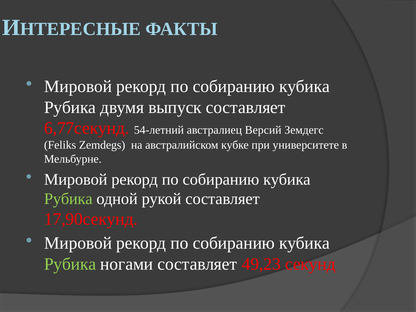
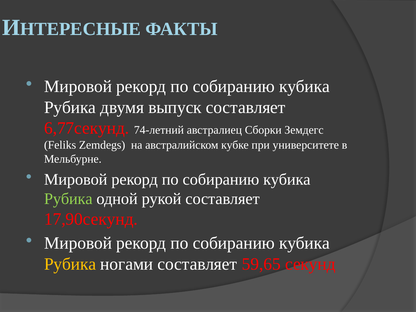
54-летний: 54-летний -> 74-летний
Версий: Версий -> Сборки
Рубика at (70, 264) colour: light green -> yellow
49,23: 49,23 -> 59,65
